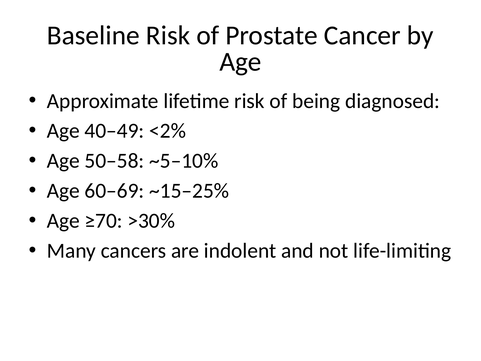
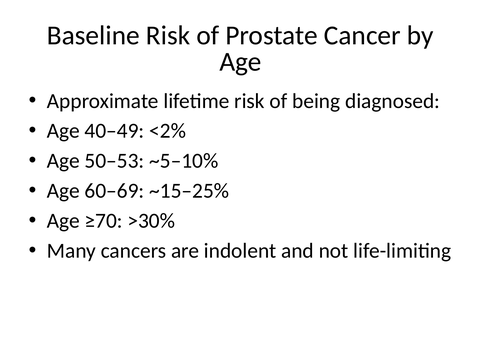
50–58: 50–58 -> 50–53
